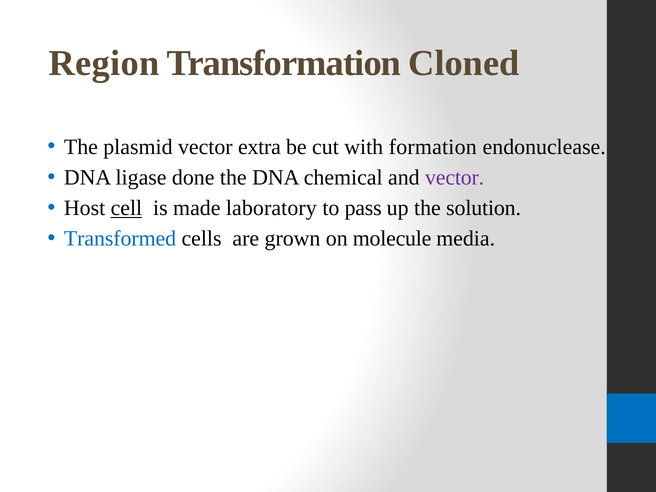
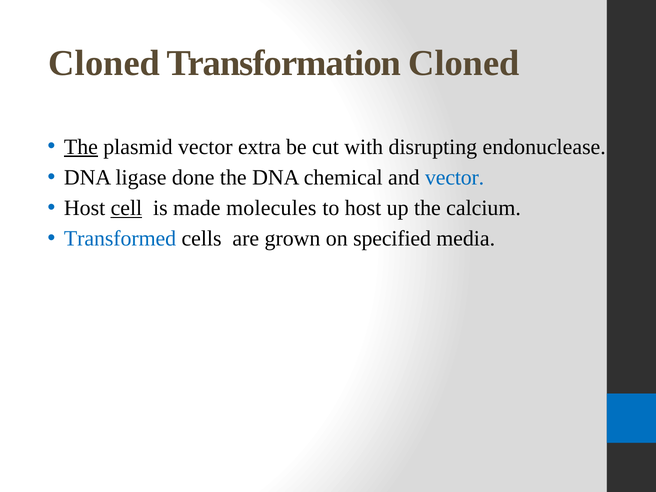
Region at (104, 63): Region -> Cloned
The at (81, 147) underline: none -> present
formation: formation -> disrupting
vector at (455, 178) colour: purple -> blue
laboratory: laboratory -> molecules
to pass: pass -> host
solution: solution -> calcium
molecule: molecule -> specified
